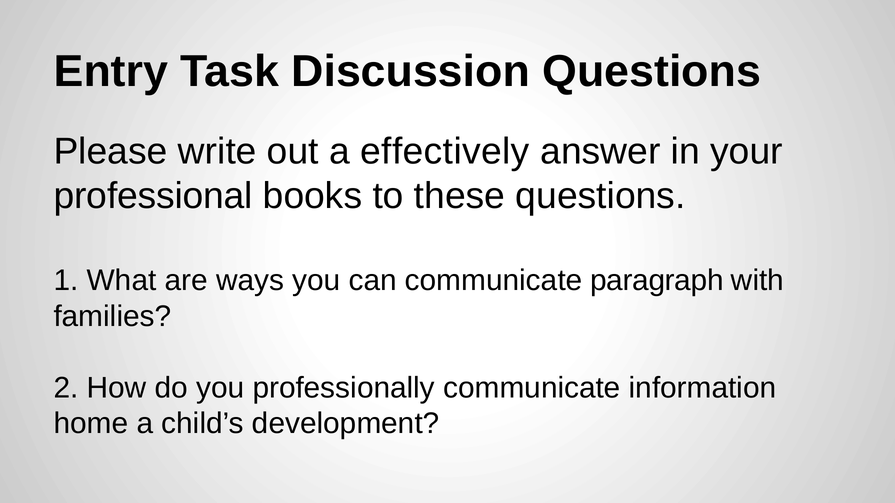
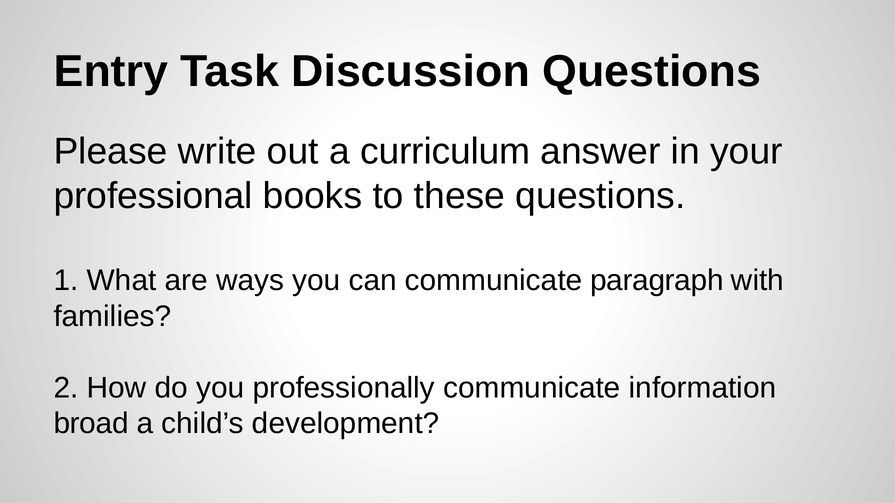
effectively: effectively -> curriculum
home: home -> broad
